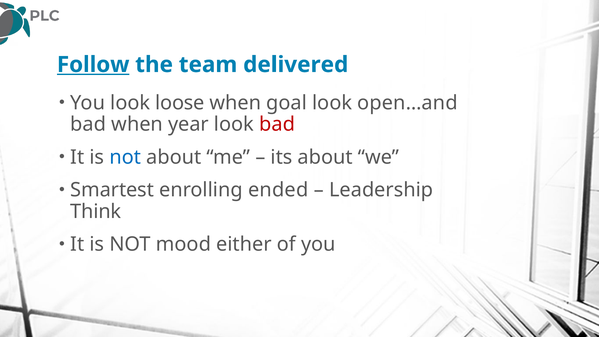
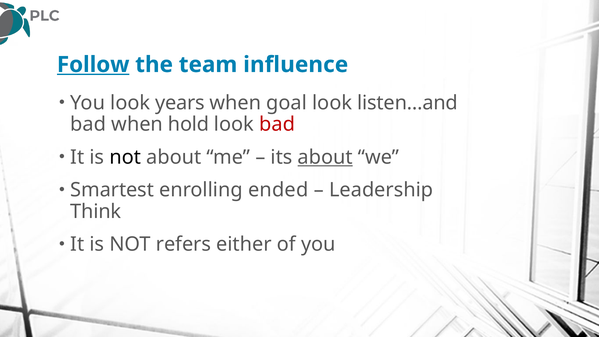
delivered: delivered -> influence
loose: loose -> years
open…and: open…and -> listen…and
year: year -> hold
not at (125, 157) colour: blue -> black
about at (325, 157) underline: none -> present
mood: mood -> refers
